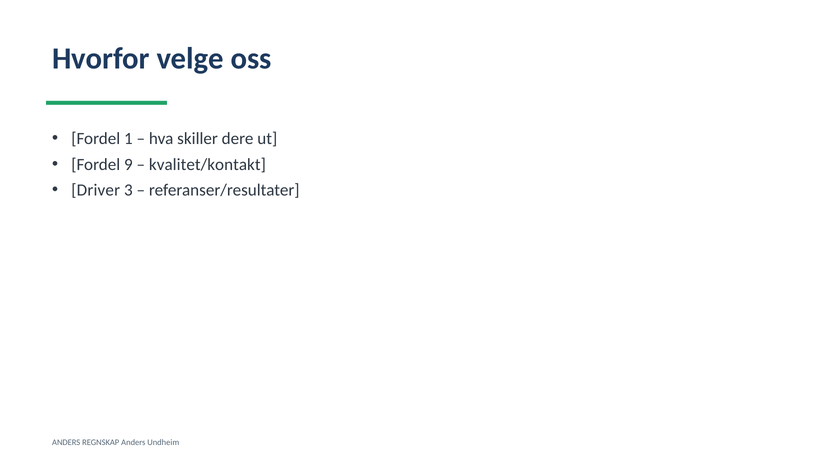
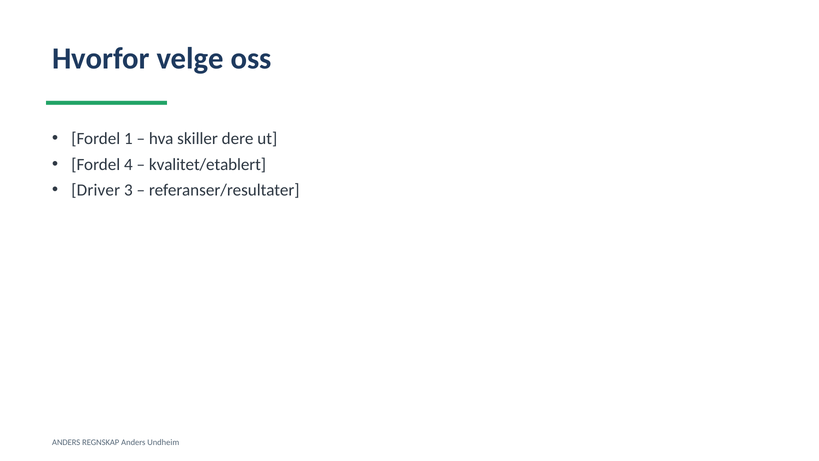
9: 9 -> 4
kvalitet/kontakt: kvalitet/kontakt -> kvalitet/etablert
